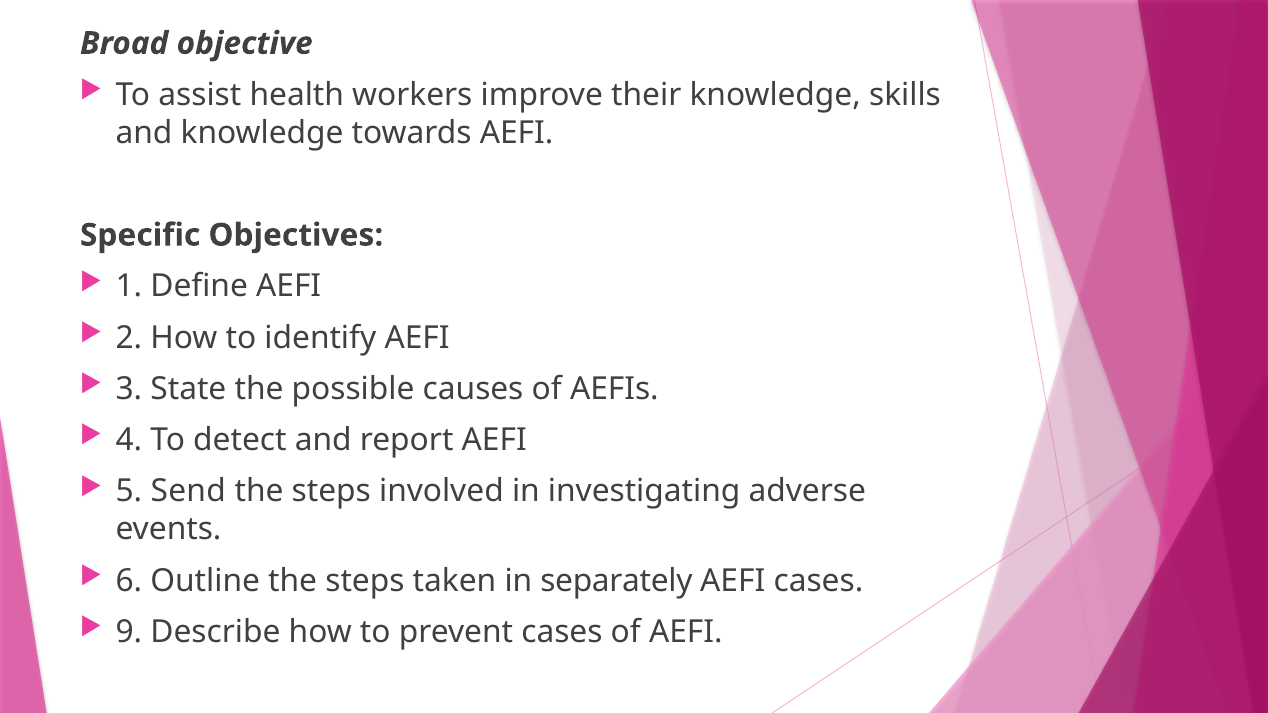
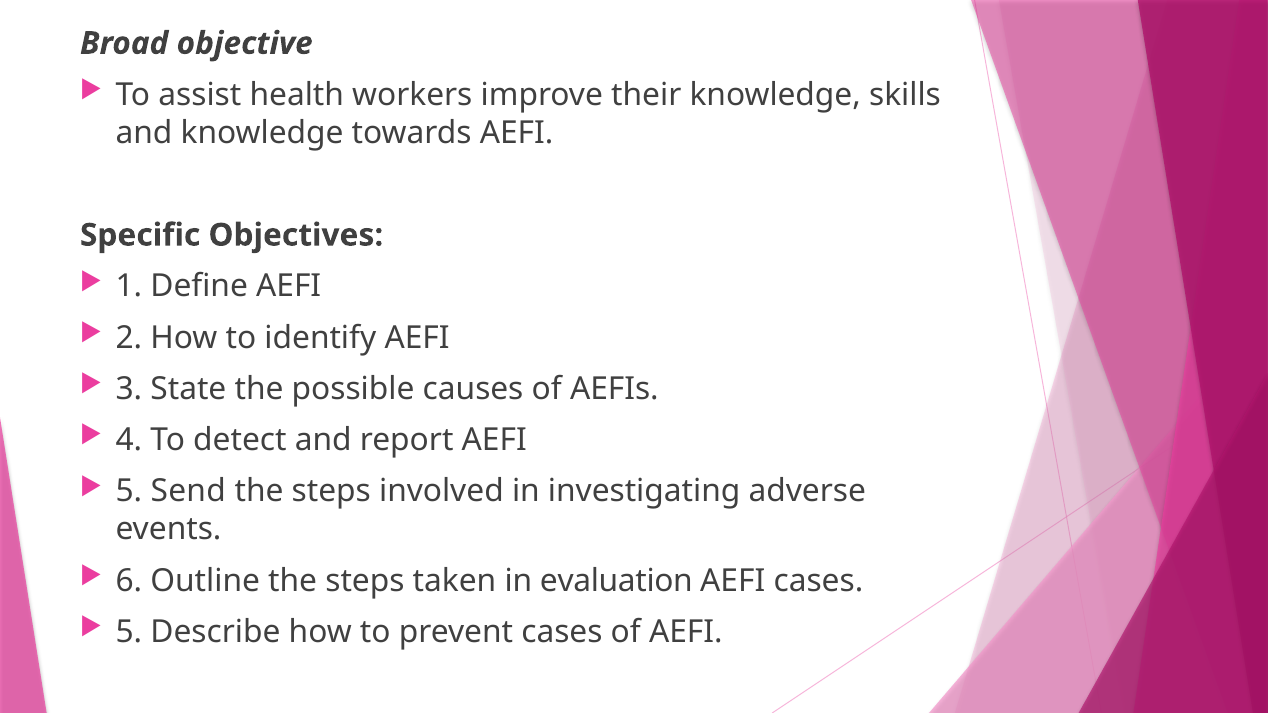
separately: separately -> evaluation
9 at (129, 632): 9 -> 5
